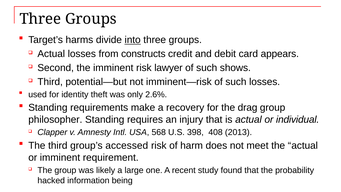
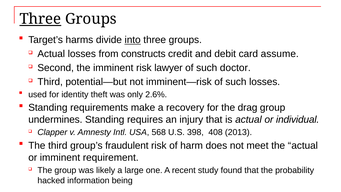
Three at (40, 19) underline: none -> present
appears: appears -> assume
shows: shows -> doctor
philosopher: philosopher -> undermines
accessed: accessed -> fraudulent
